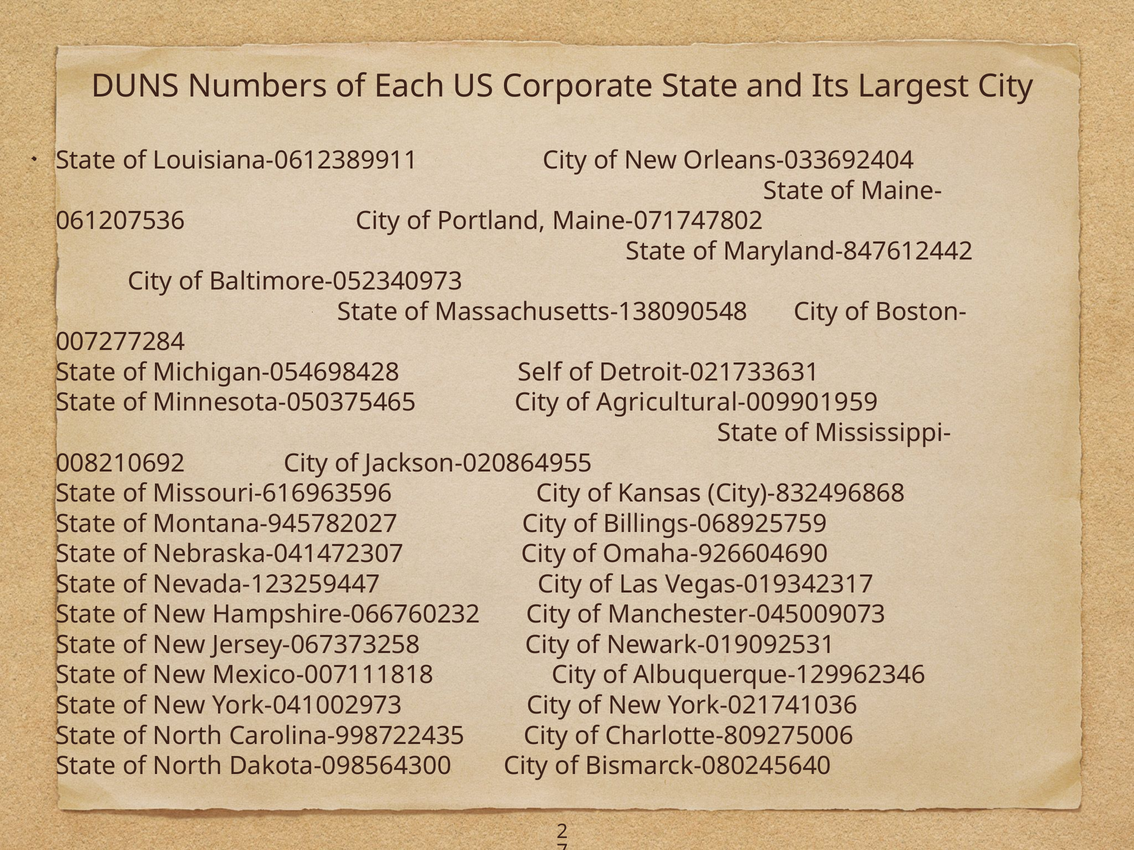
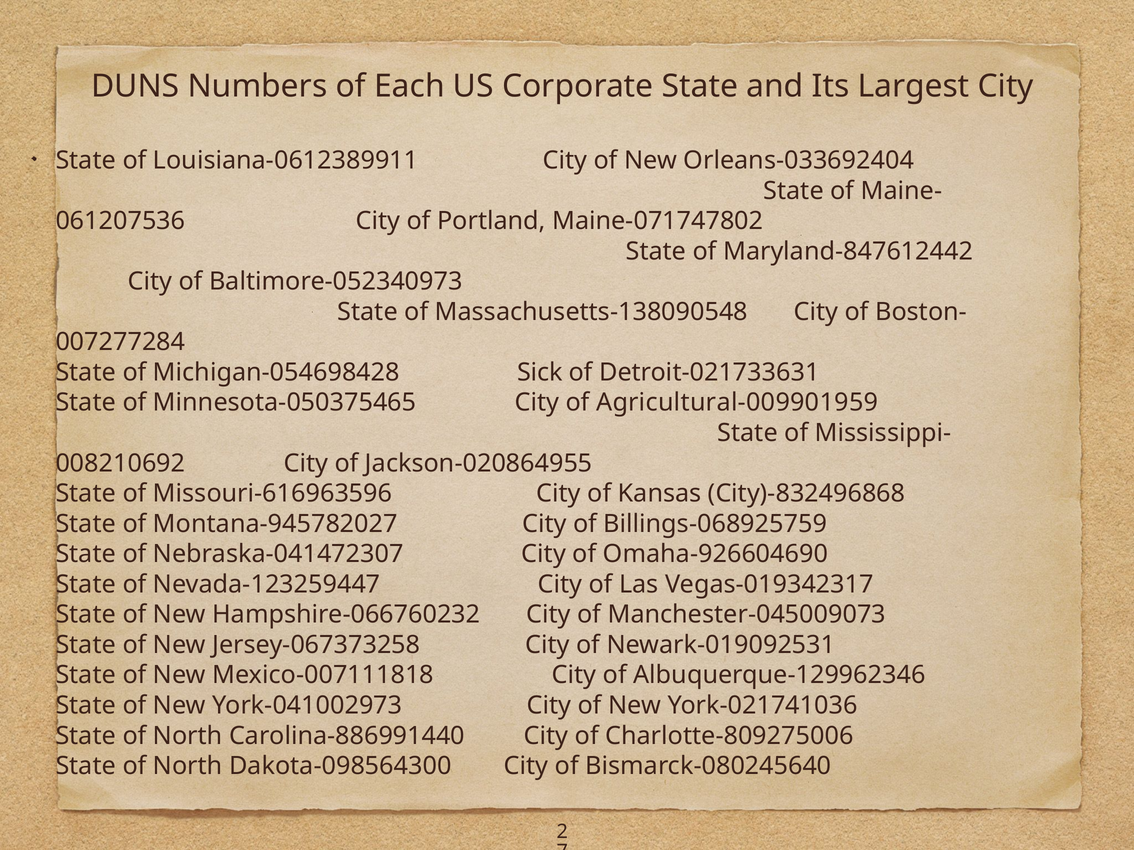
Self: Self -> Sick
Carolina-998722435: Carolina-998722435 -> Carolina-886991440
